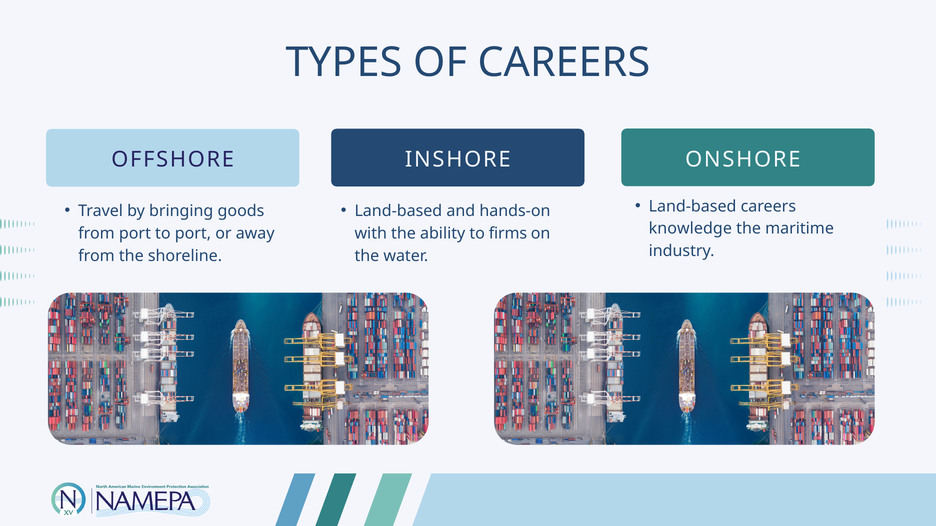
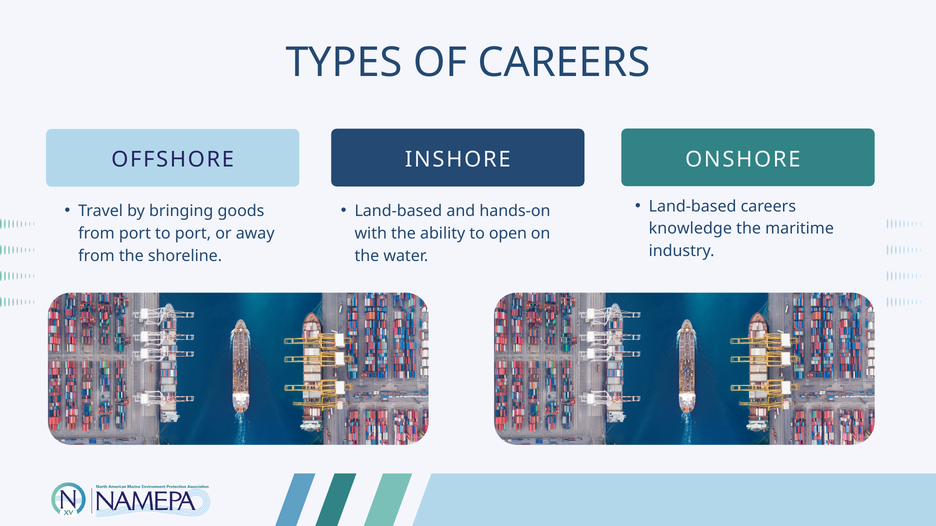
firms: firms -> open
